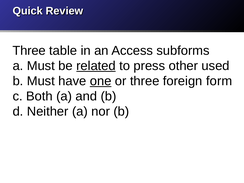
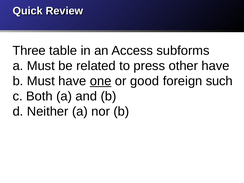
related underline: present -> none
other used: used -> have
or three: three -> good
form: form -> such
